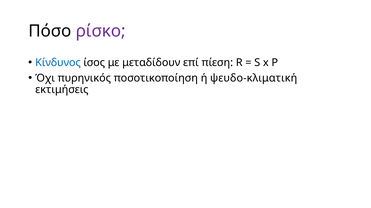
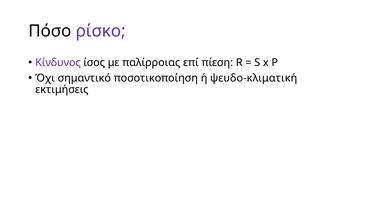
Κίνδυνος colour: blue -> purple
μεταδίδουν: μεταδίδουν -> παλίρροιας
πυρηνικός: πυρηνικός -> σημαντικό
